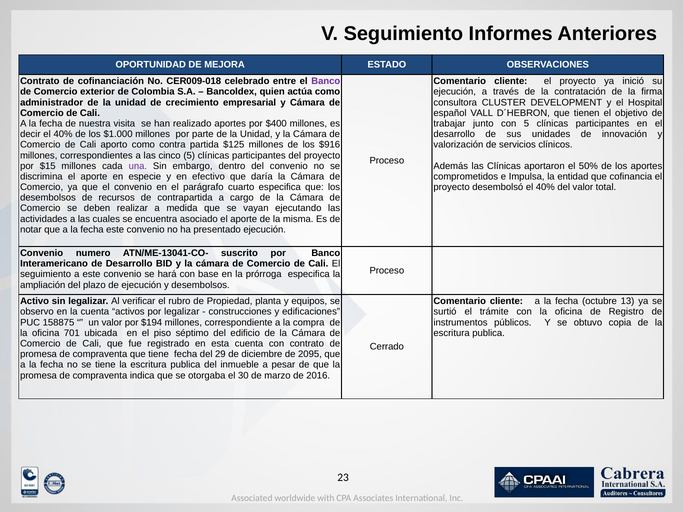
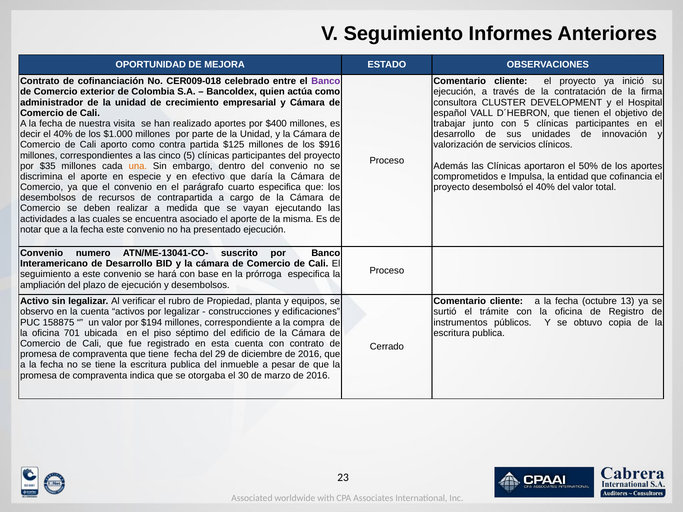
$15: $15 -> $35
una colour: purple -> orange
diciembre de 2095: 2095 -> 2016
